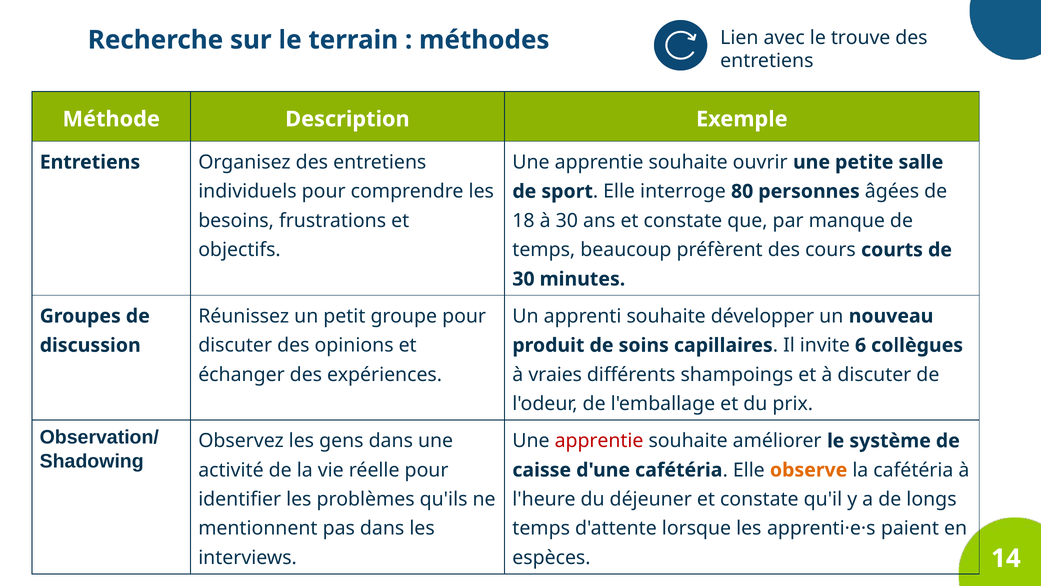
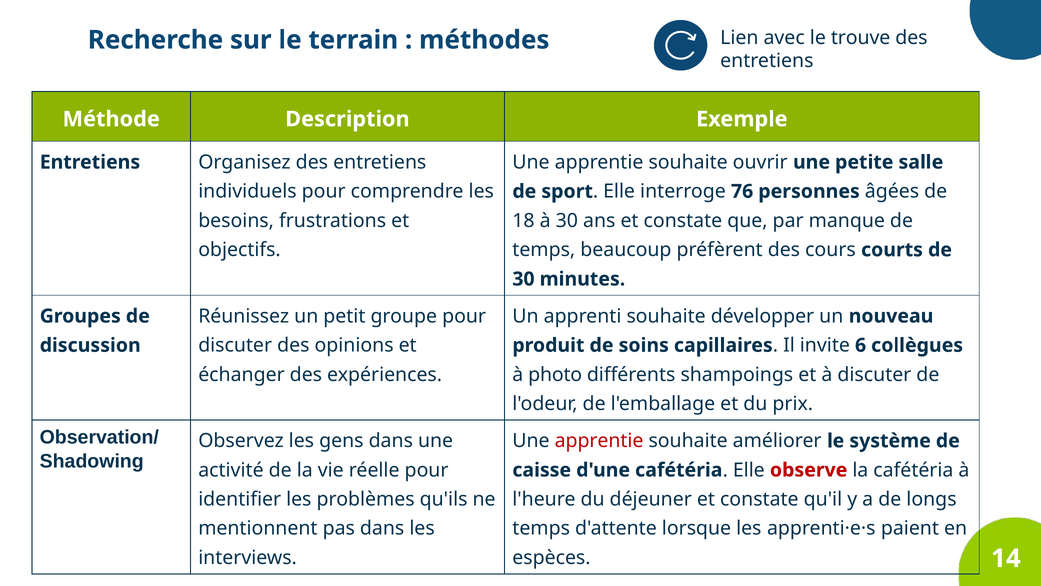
80: 80 -> 76
vraies: vraies -> photo
observe colour: orange -> red
